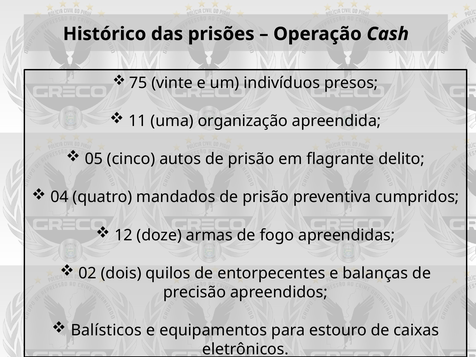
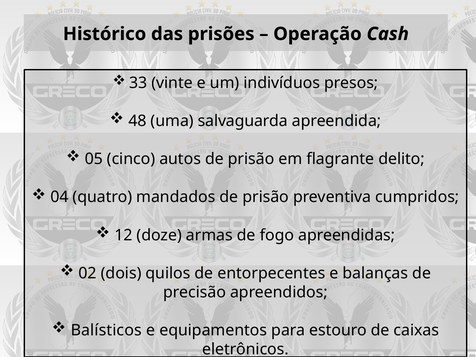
75: 75 -> 33
11: 11 -> 48
organização: organização -> salvaguarda
